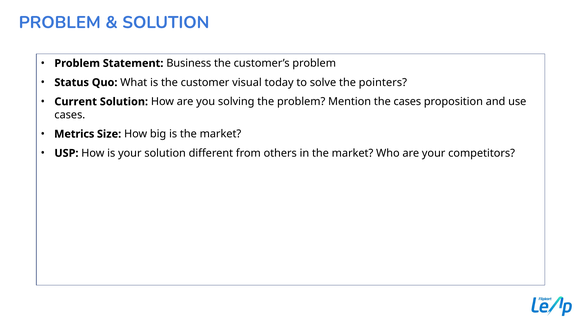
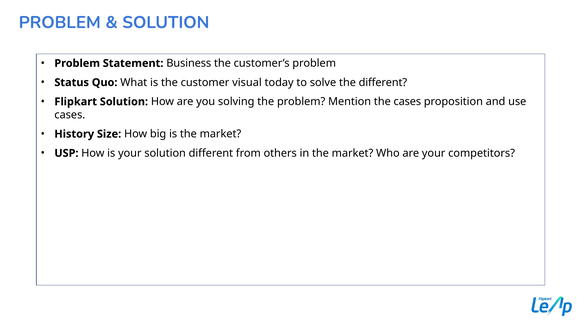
the pointers: pointers -> different
Current: Current -> Flipkart
Metrics: Metrics -> History
